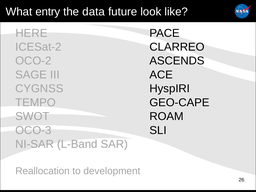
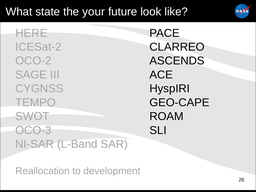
entry: entry -> state
data: data -> your
